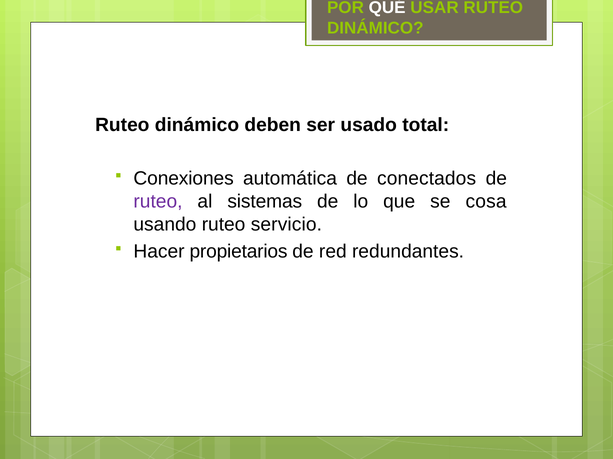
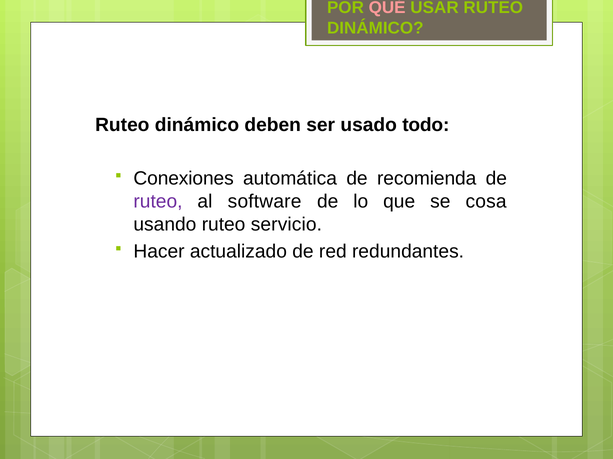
QUÉ colour: white -> pink
total: total -> todo
conectados: conectados -> recomienda
sistemas: sistemas -> software
propietarios: propietarios -> actualizado
